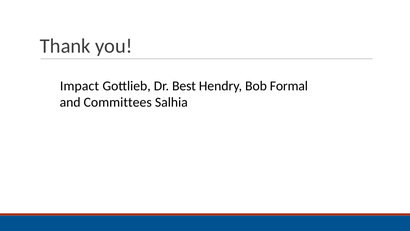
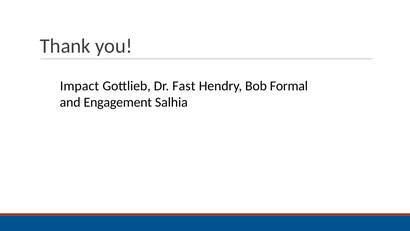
Best: Best -> Fast
Committees: Committees -> Engagement
